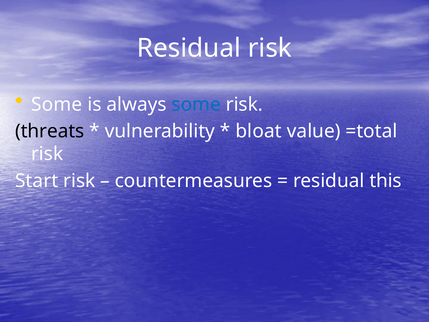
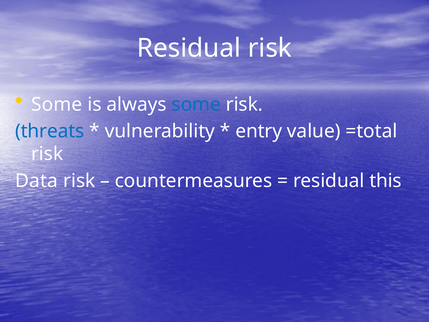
threats colour: black -> blue
bloat: bloat -> entry
Start: Start -> Data
